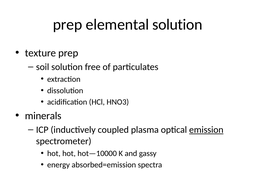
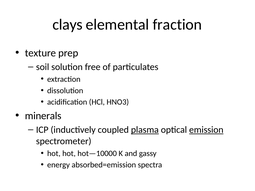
prep at (68, 25): prep -> clays
elemental solution: solution -> fraction
plasma underline: none -> present
